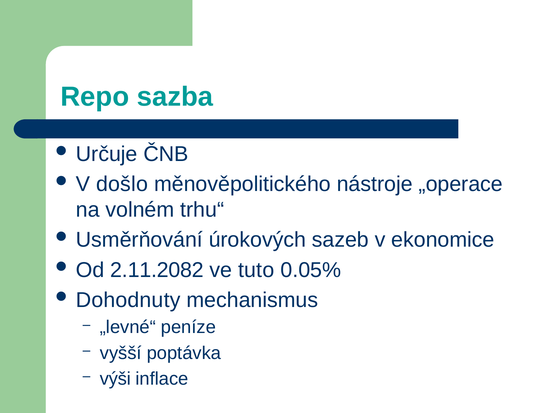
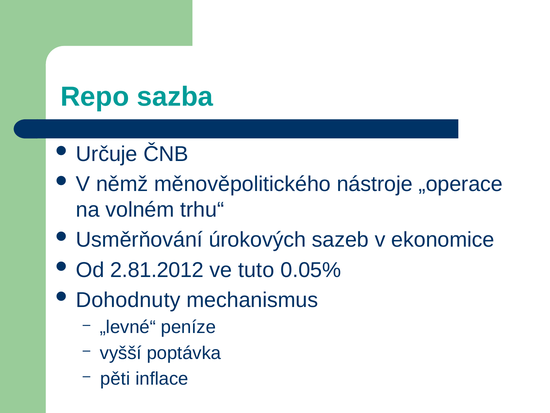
došlo: došlo -> němž
2.11.2082: 2.11.2082 -> 2.81.2012
výši: výši -> pěti
